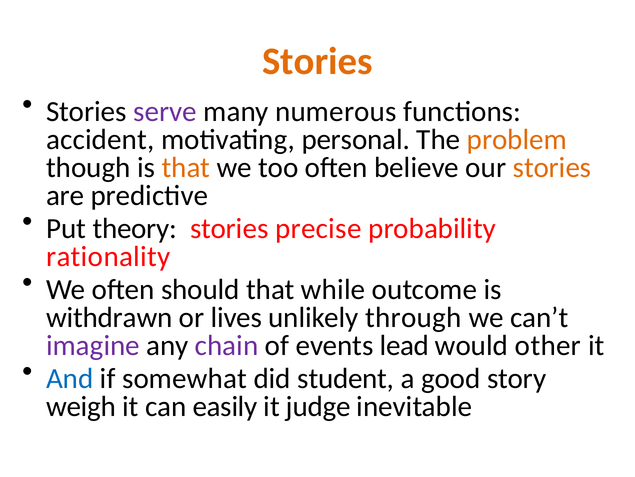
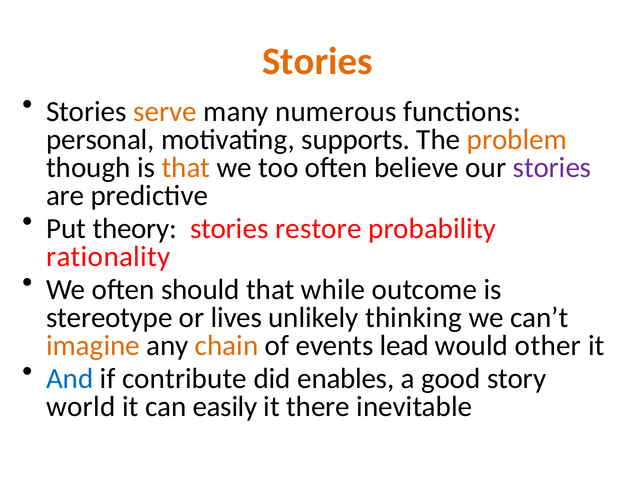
serve colour: purple -> orange
accident: accident -> personal
personal: personal -> supports
stories at (552, 167) colour: orange -> purple
precise: precise -> restore
withdrawn: withdrawn -> stereotype
through: through -> thinking
imagine colour: purple -> orange
chain colour: purple -> orange
somewhat: somewhat -> contribute
student: student -> enables
weigh: weigh -> world
judge: judge -> there
